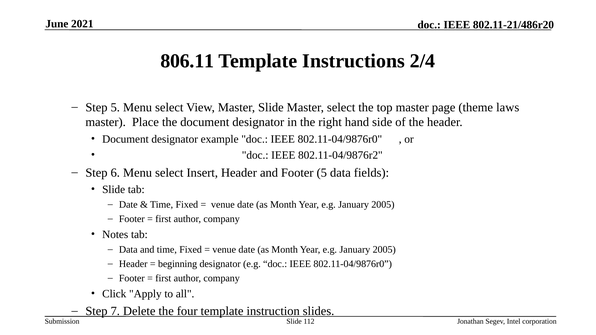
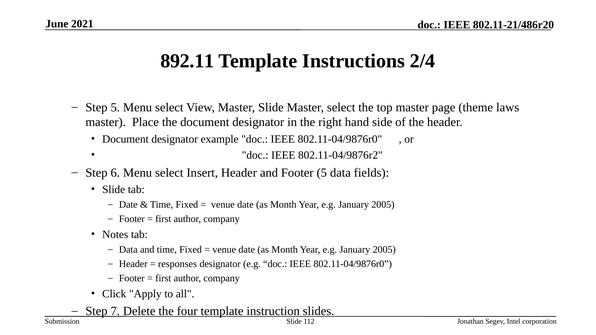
806.11: 806.11 -> 892.11
beginning: beginning -> responses
